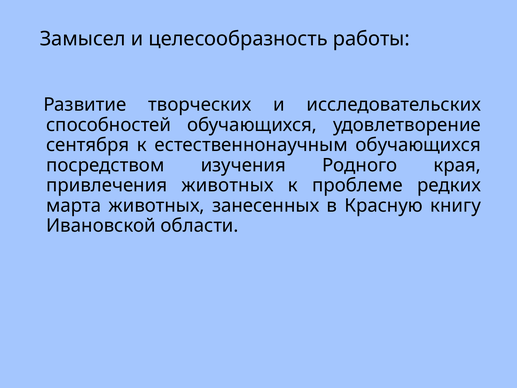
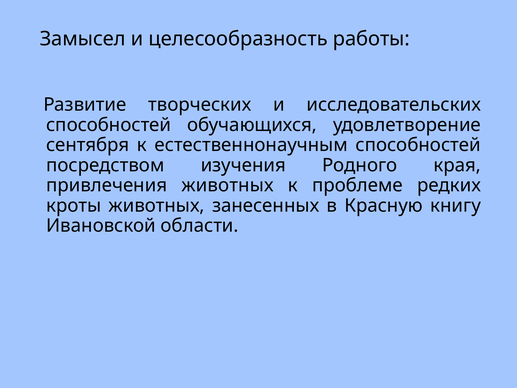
естественнонаучным обучающихся: обучающихся -> способностей
марта: марта -> кроты
